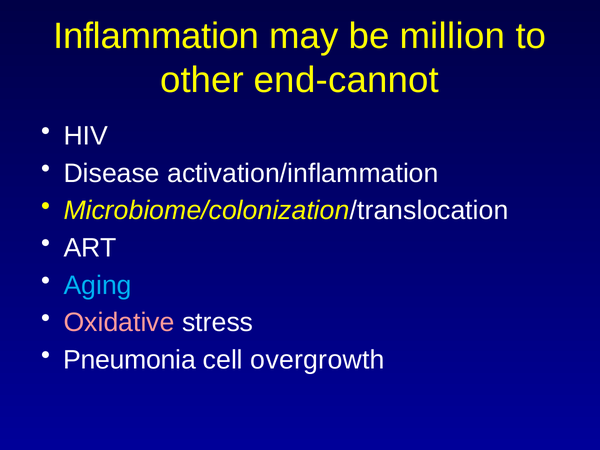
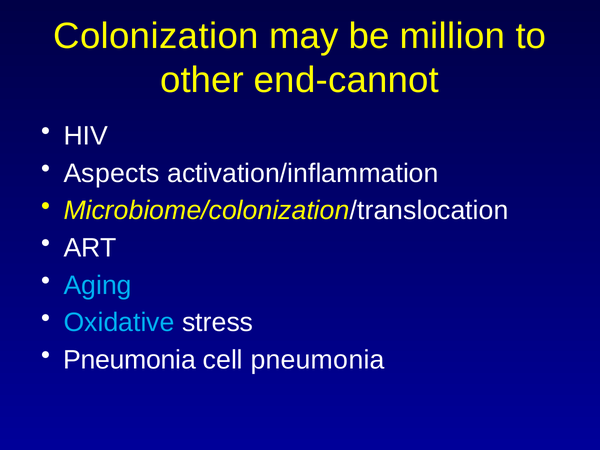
Inflammation: Inflammation -> Colonization
Disease: Disease -> Aspects
Oxidative colour: pink -> light blue
cell overgrowth: overgrowth -> pneumonia
